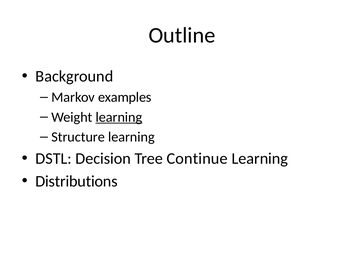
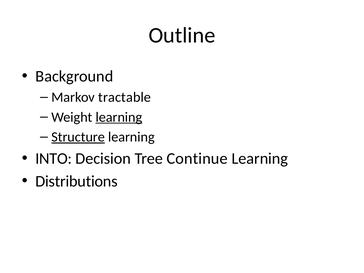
examples: examples -> tractable
Structure underline: none -> present
DSTL: DSTL -> INTO
